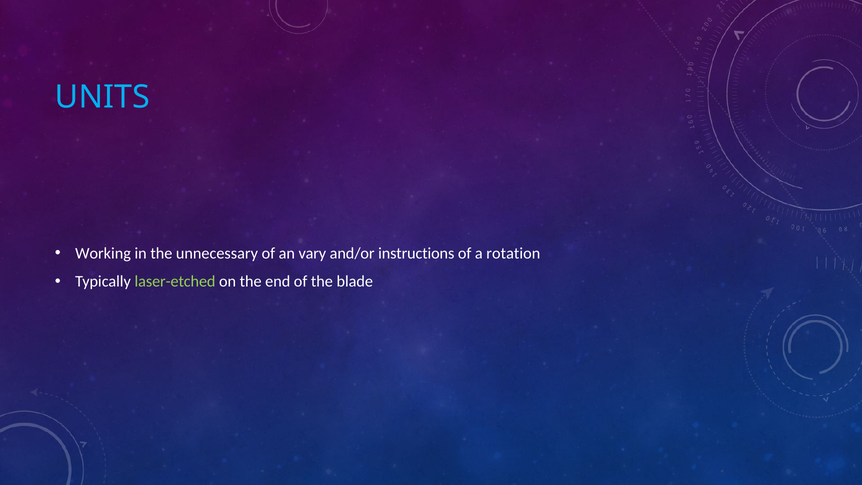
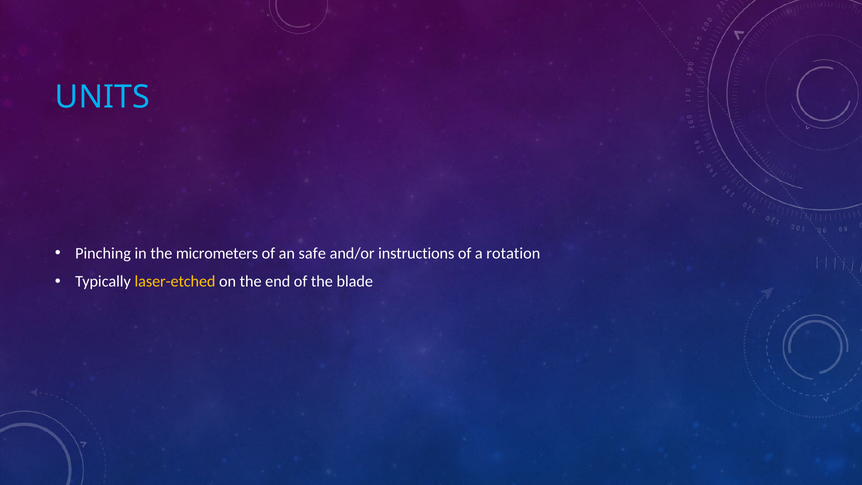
Working: Working -> Pinching
unnecessary: unnecessary -> micrometers
vary: vary -> safe
laser-etched colour: light green -> yellow
